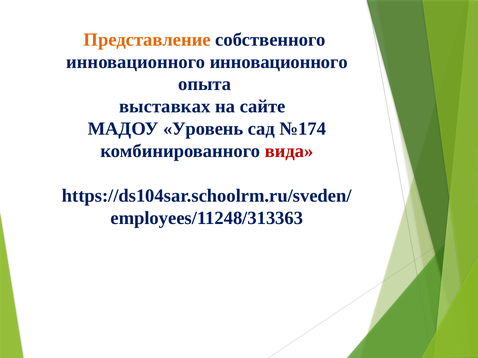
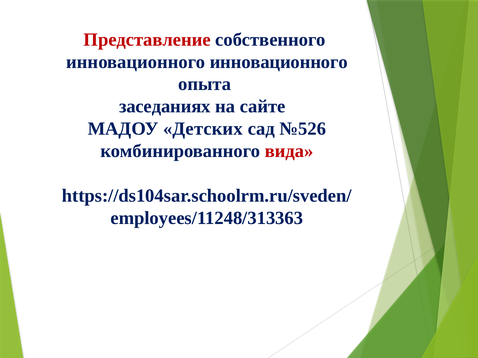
Представление colour: orange -> red
выставках: выставках -> заседаниях
Уровень: Уровень -> Детских
№174: №174 -> №526
